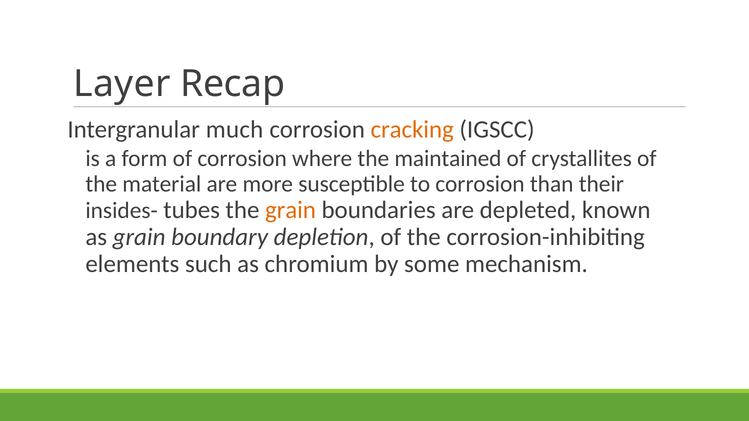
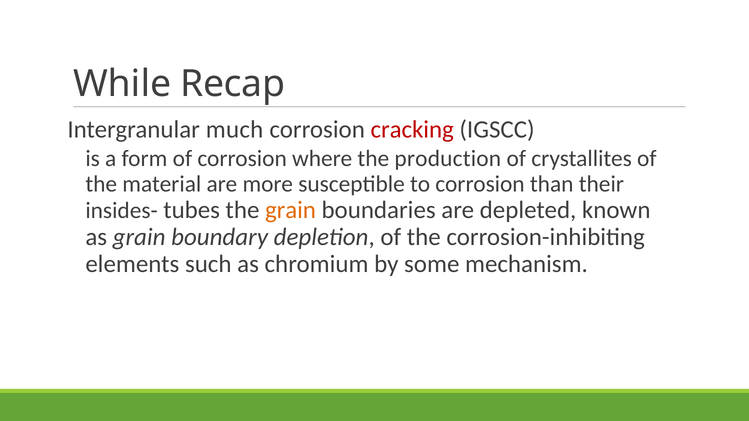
Layer: Layer -> While
cracking colour: orange -> red
maintained: maintained -> production
